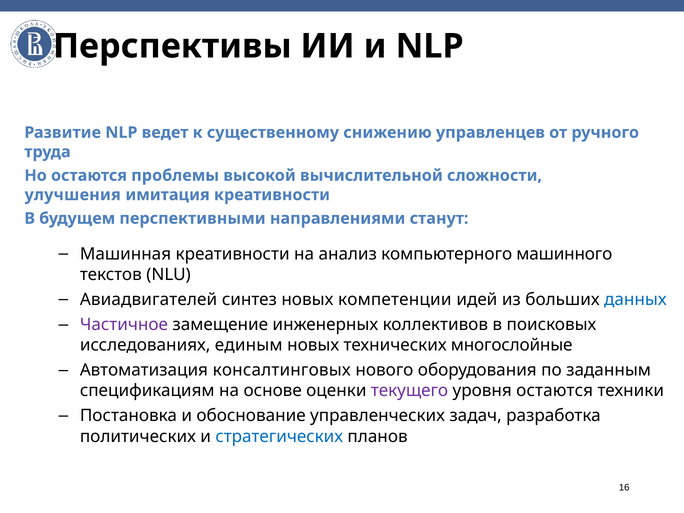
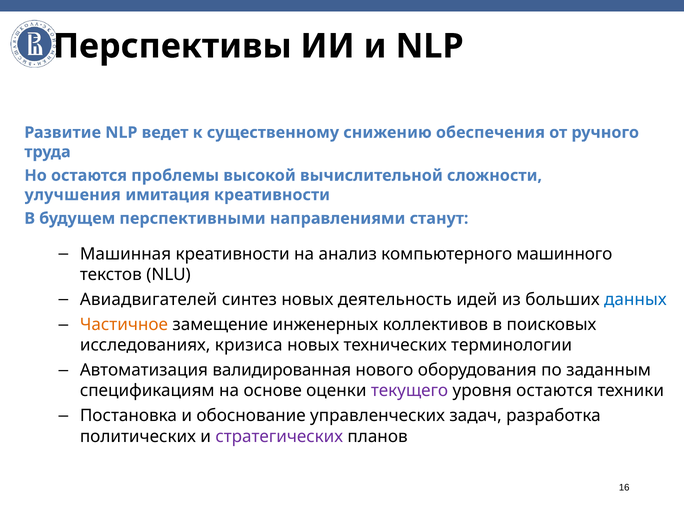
управленцев: управленцев -> обеспечения
компетенции: компетенции -> деятельность
Частичное colour: purple -> orange
единым: единым -> кризиса
многослойные: многослойные -> терминологии
консалтинговых: консалтинговых -> валидированная
стратегических colour: blue -> purple
